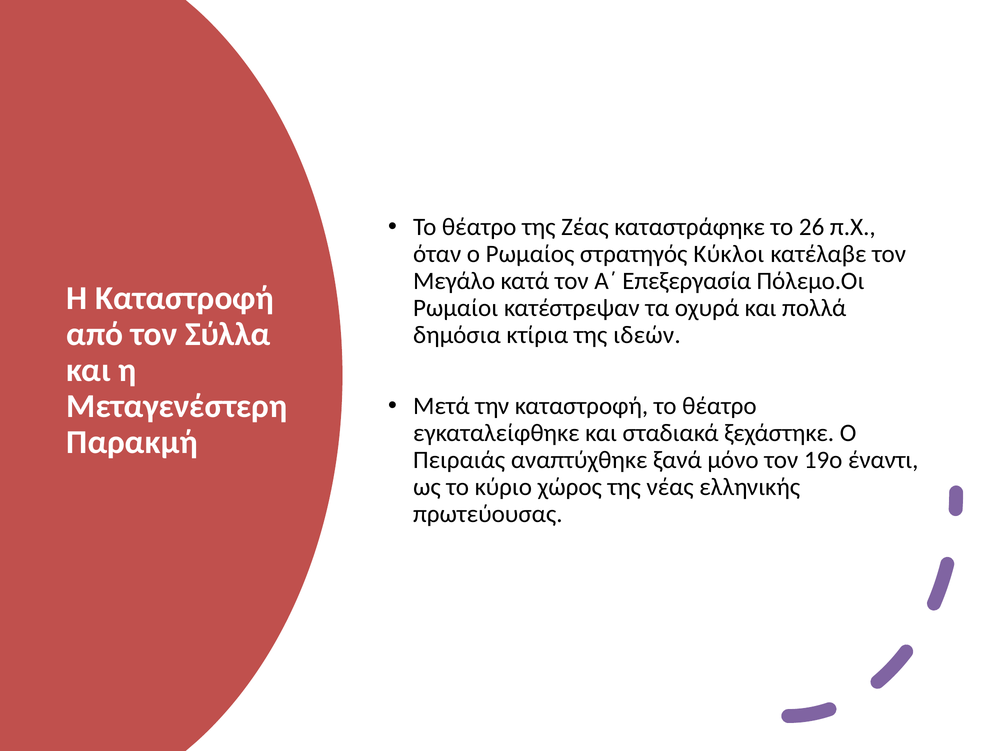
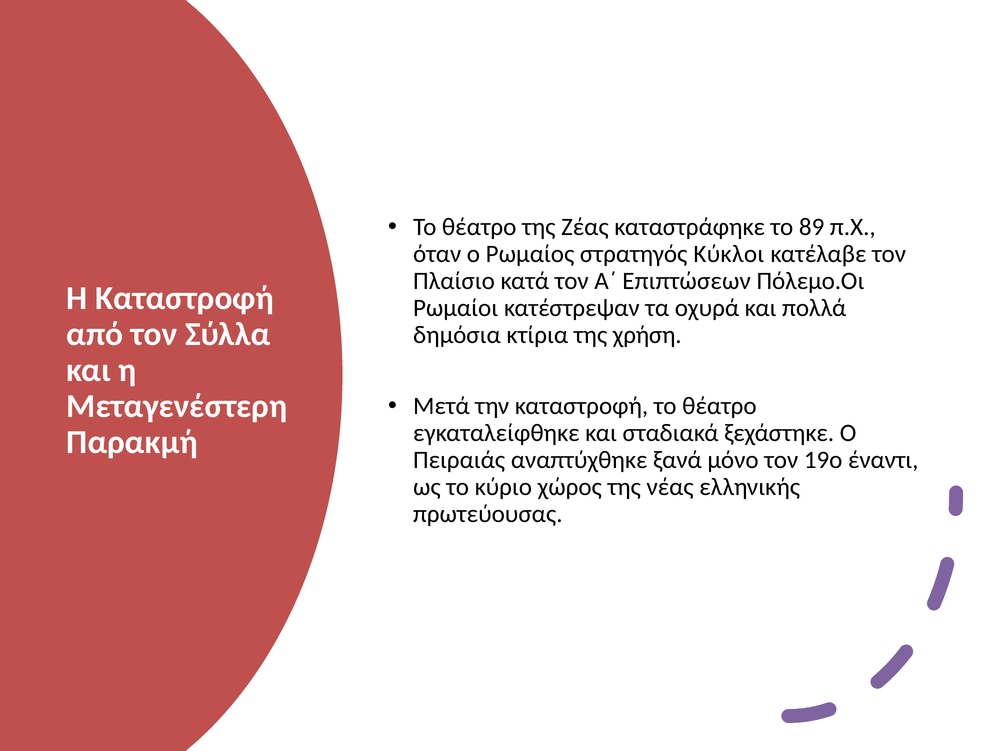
26: 26 -> 89
Μεγάλο: Μεγάλο -> Πλαίσιο
Επεξεργασία: Επεξεργασία -> Επιπτώσεων
ιδεών: ιδεών -> χρήση
